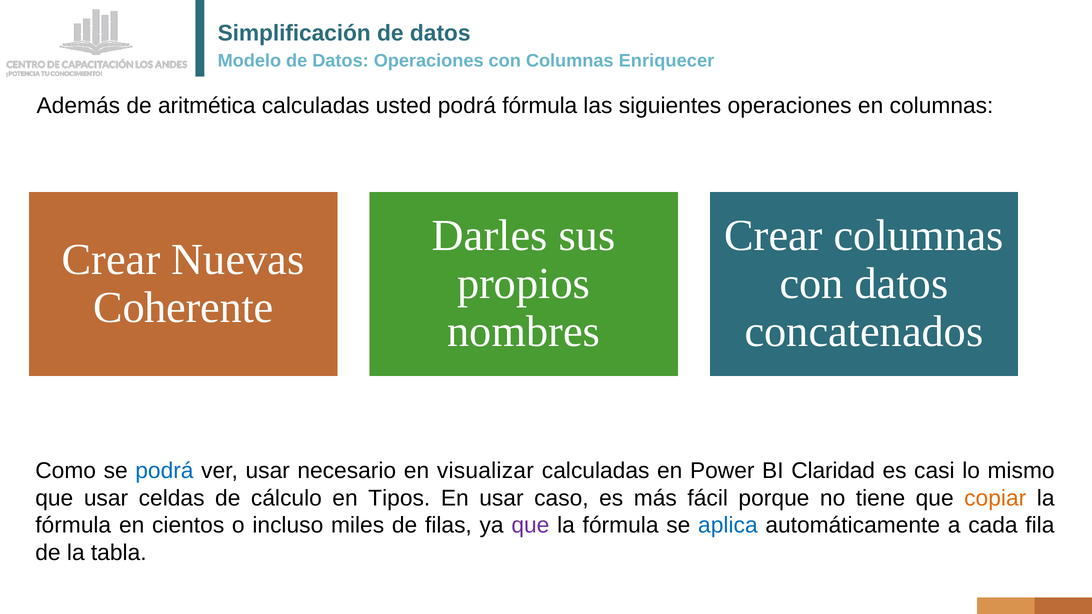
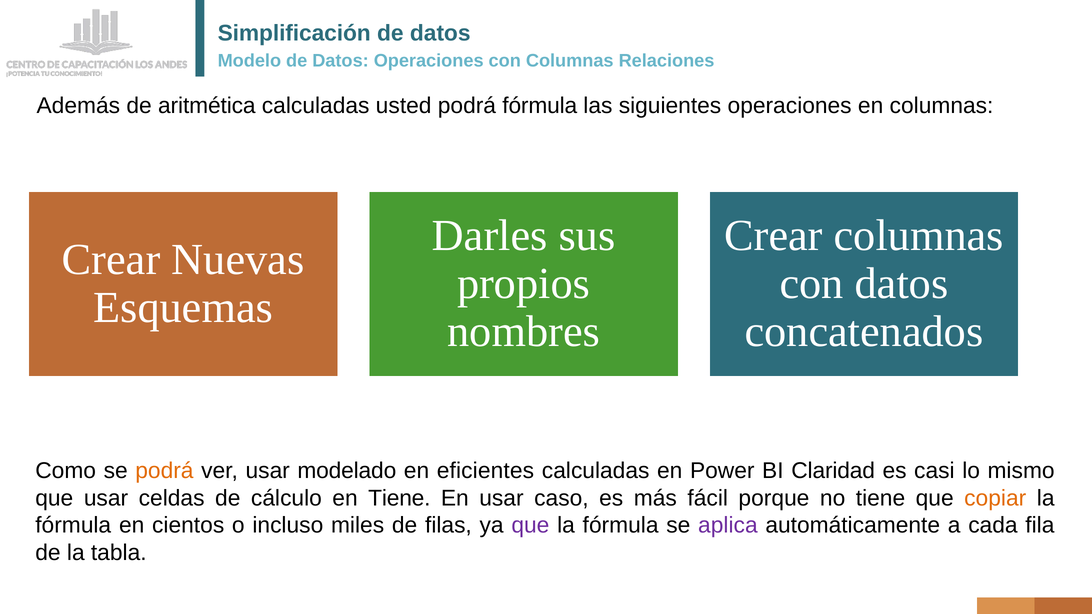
Enriquecer: Enriquecer -> Relaciones
Coherente: Coherente -> Esquemas
podrá at (164, 471) colour: blue -> orange
necesario: necesario -> modelado
visualizar: visualizar -> eficientes
en Tipos: Tipos -> Tiene
aplica colour: blue -> purple
